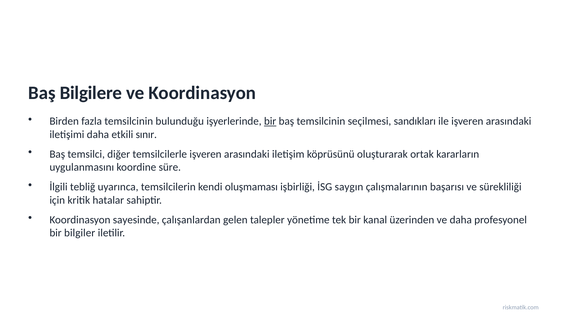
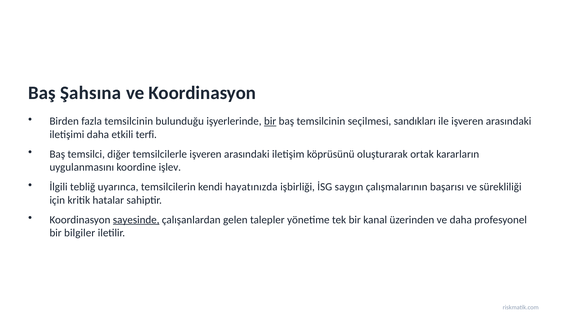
Bilgilere: Bilgilere -> Şahsına
sınır: sınır -> terfi
süre: süre -> işlev
oluşmaması: oluşmaması -> hayatınızda
sayesinde underline: none -> present
